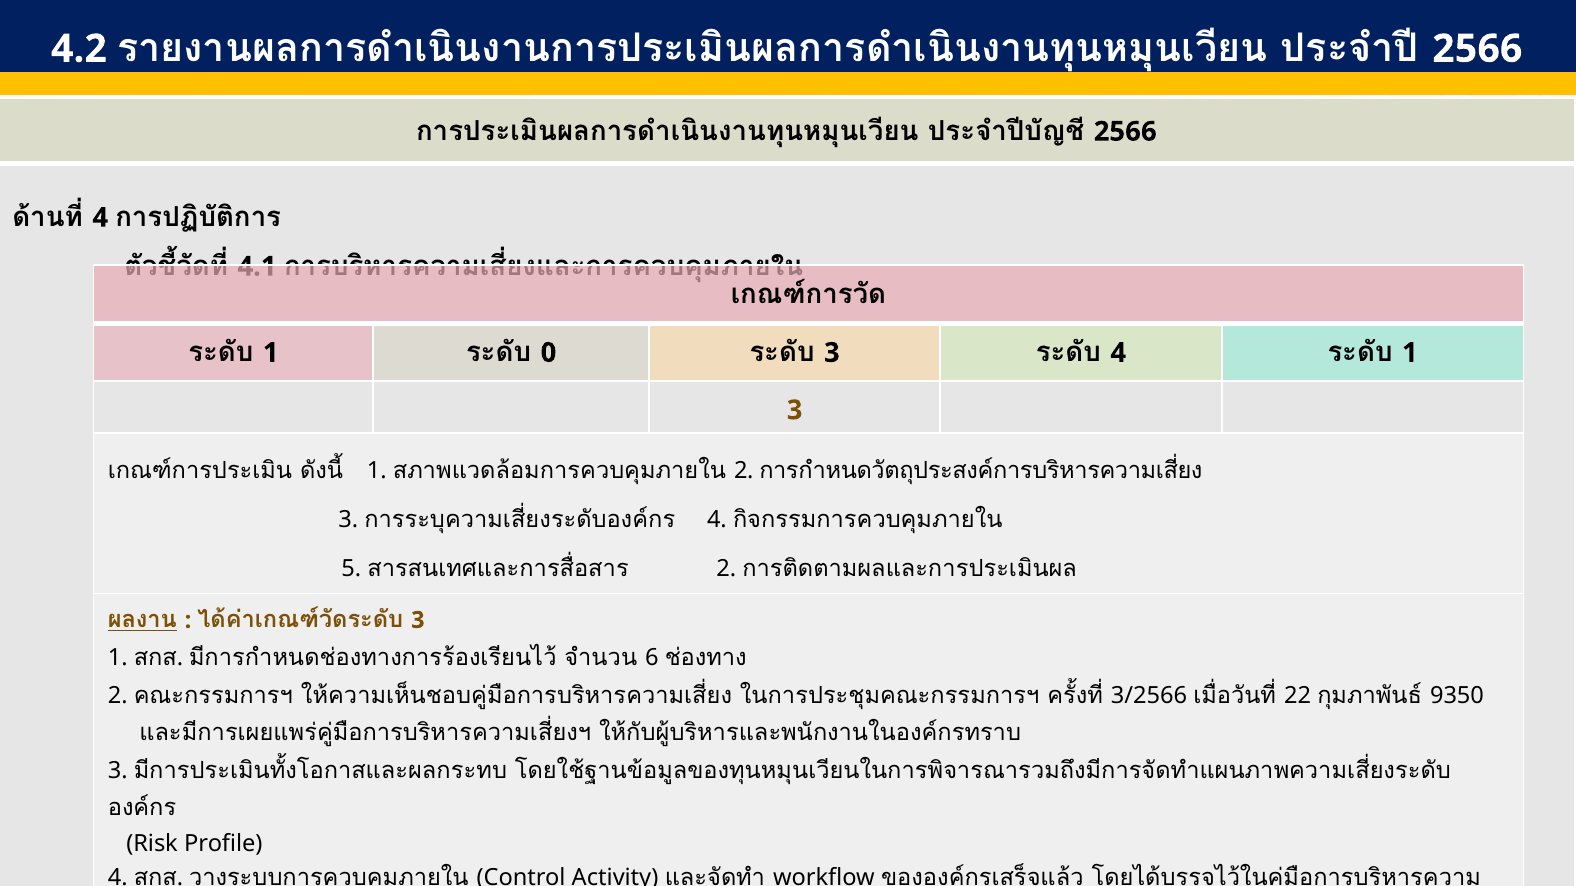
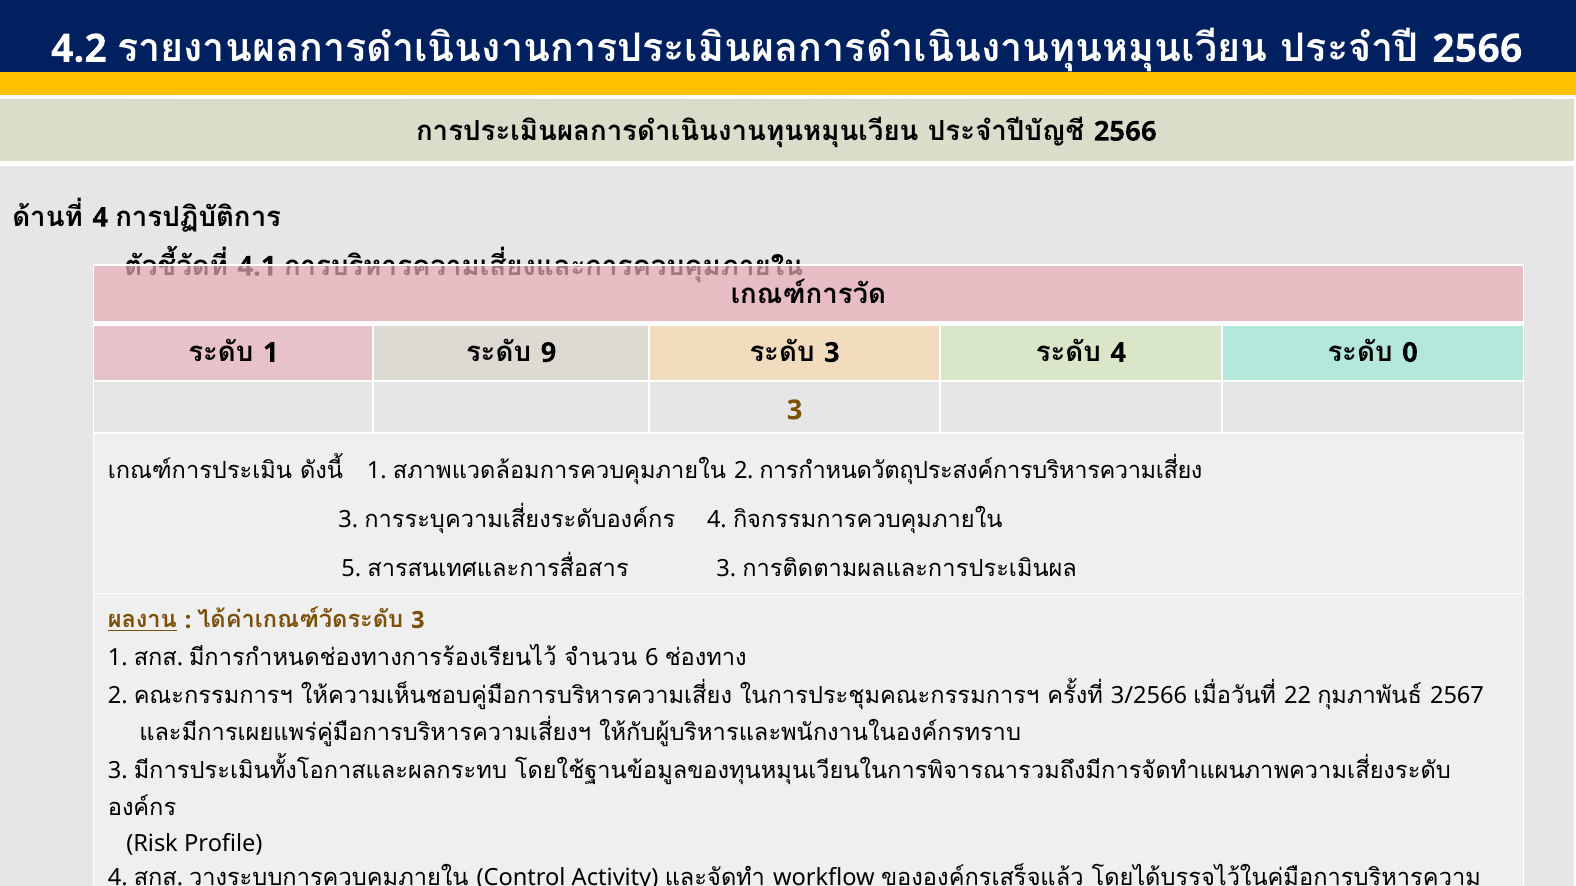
0: 0 -> 9
1 at (1410, 353): 1 -> 0
2 at (726, 569): 2 -> 3
9350: 9350 -> 2567
